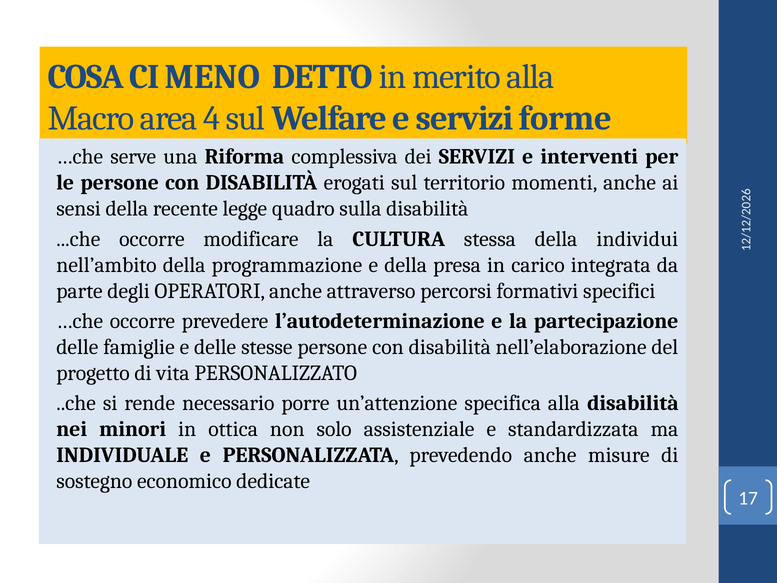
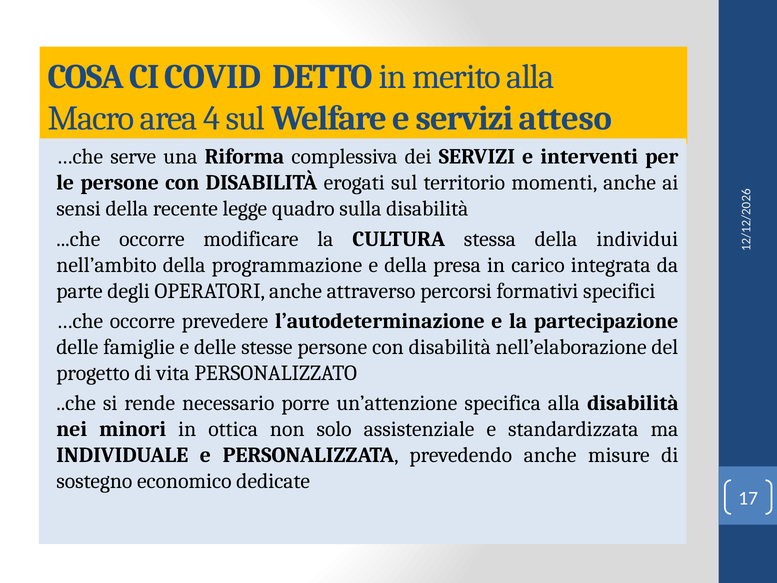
MENO: MENO -> COVID
forme: forme -> atteso
